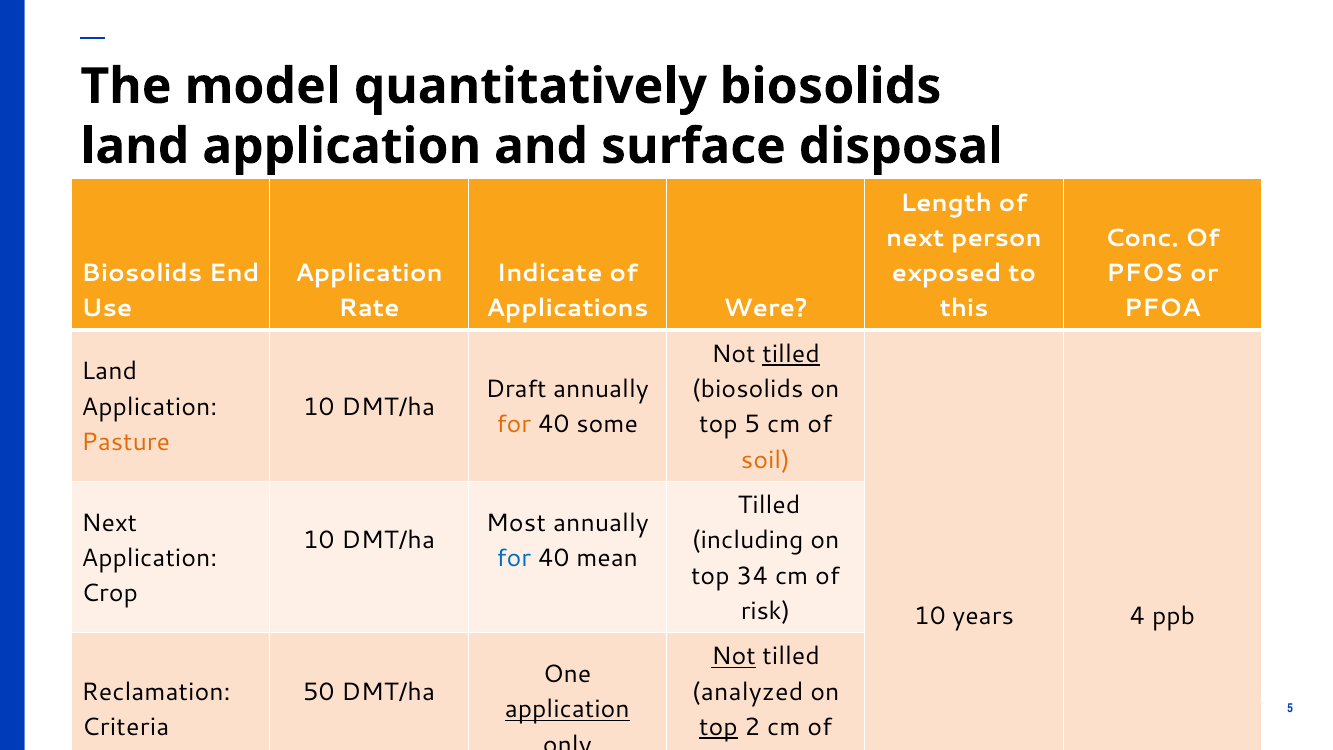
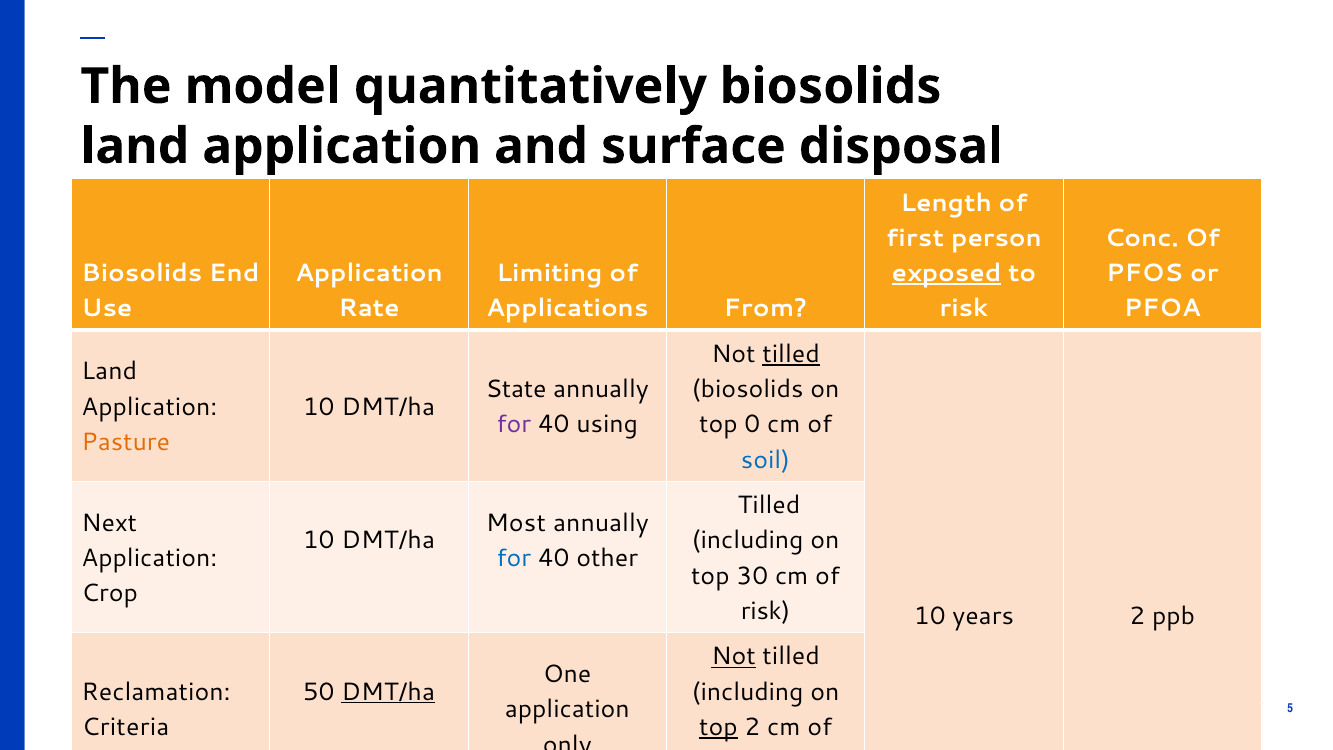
next at (915, 238): next -> first
Indicate: Indicate -> Limiting
exposed underline: none -> present
Were: Were -> From
this at (964, 309): this -> risk
Draft: Draft -> State
for at (514, 425) colour: orange -> purple
some: some -> using
top 5: 5 -> 0
soil at (766, 460) colour: orange -> blue
mean: mean -> other
34: 34 -> 30
years 4: 4 -> 2
DMT/ha at (388, 692) underline: none -> present
analyzed at (747, 692): analyzed -> including
application at (567, 709) underline: present -> none
